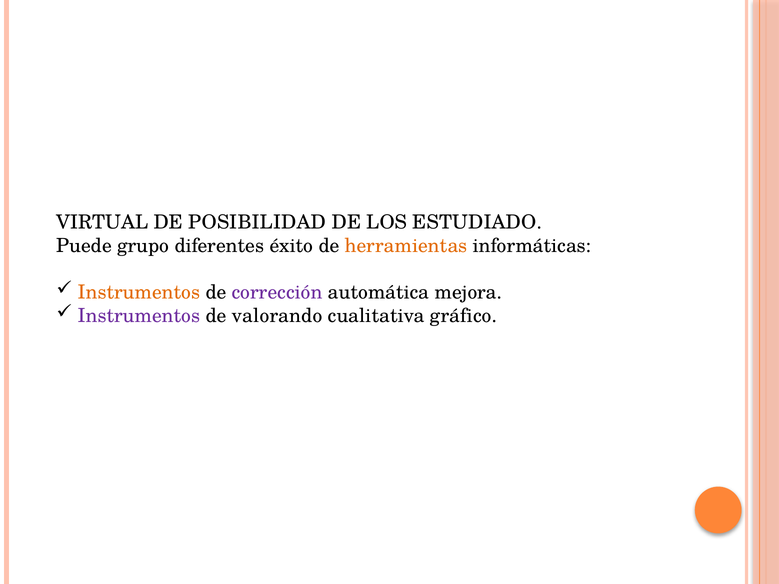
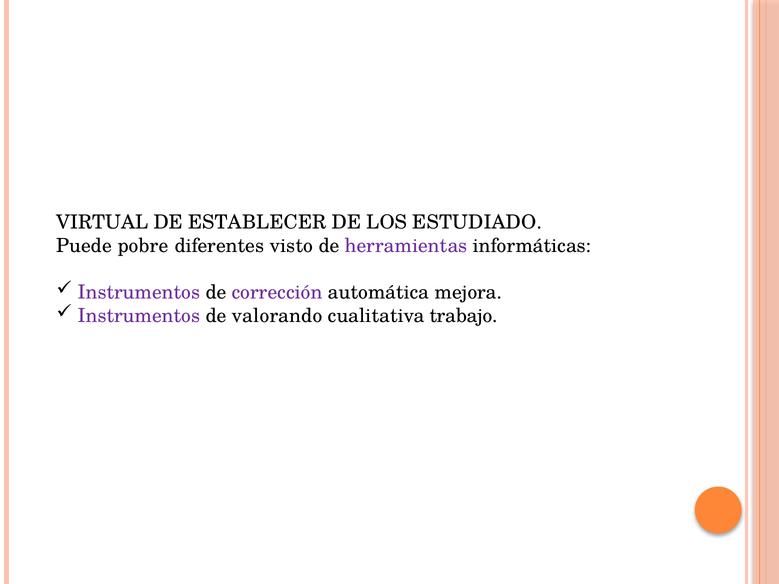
POSIBILIDAD: POSIBILIDAD -> ESTABLECER
grupo: grupo -> pobre
éxito: éxito -> visto
herramientas colour: orange -> purple
Instrumentos at (139, 293) colour: orange -> purple
gráfico: gráfico -> trabajo
